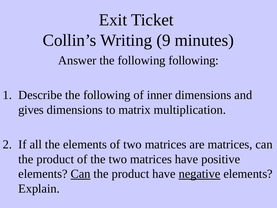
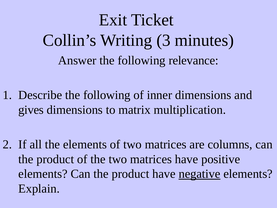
9: 9 -> 3
following following: following -> relevance
are matrices: matrices -> columns
Can at (81, 174) underline: present -> none
